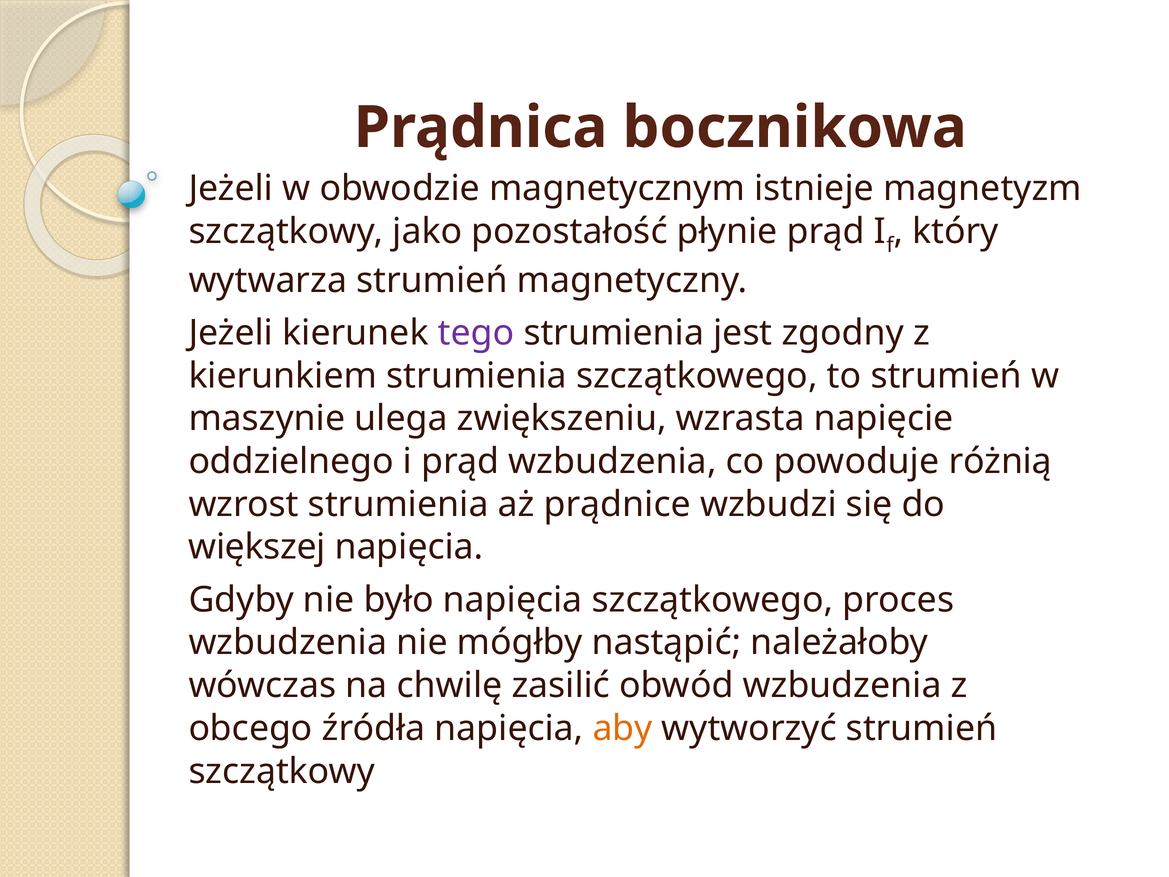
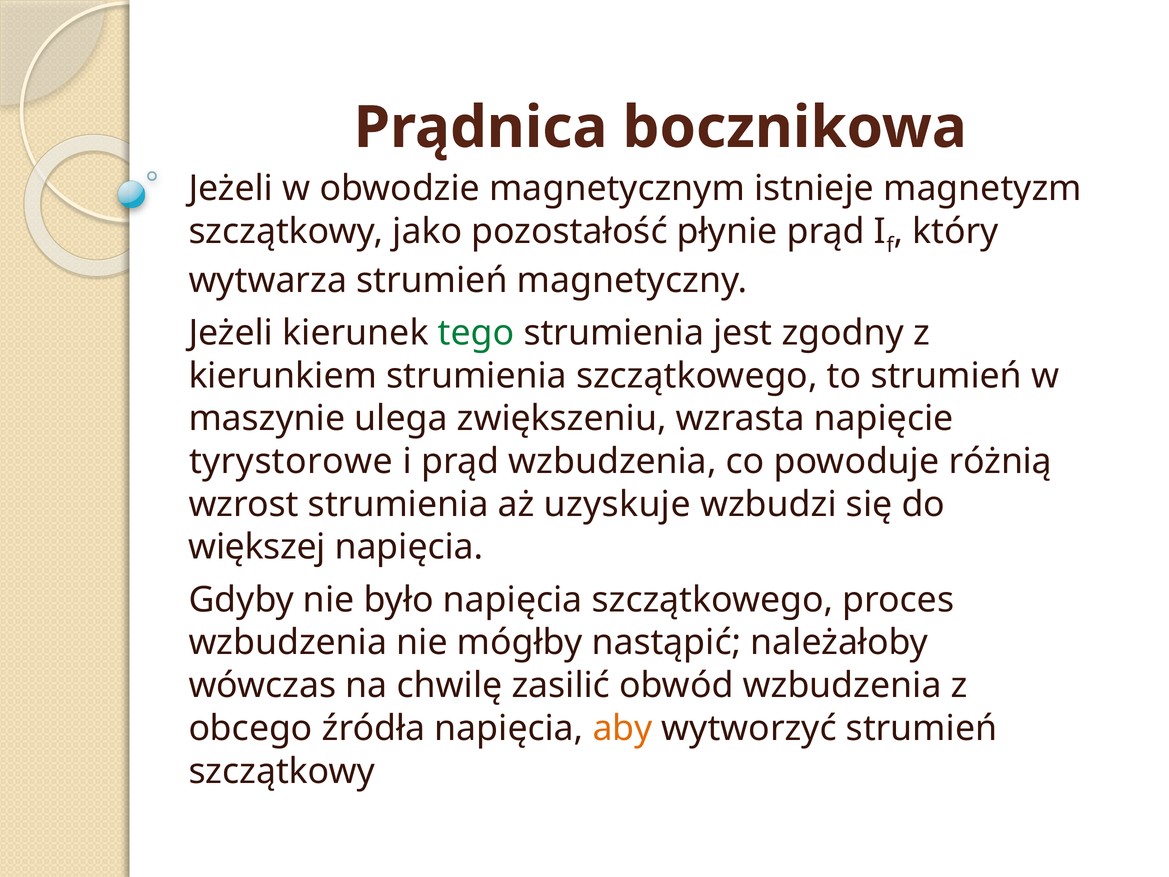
tego colour: purple -> green
oddzielnego: oddzielnego -> tyrystorowe
prądnice: prądnice -> uzyskuje
